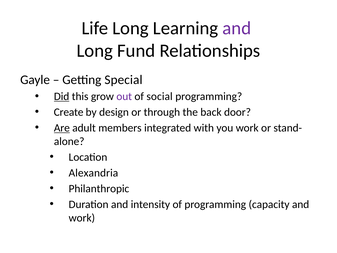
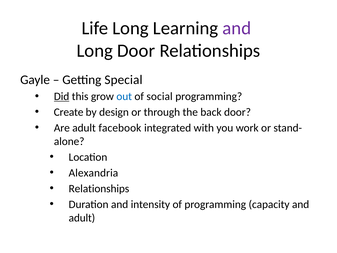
Long Fund: Fund -> Door
out colour: purple -> blue
Are underline: present -> none
members: members -> facebook
Philanthropic at (99, 188): Philanthropic -> Relationships
work at (82, 218): work -> adult
